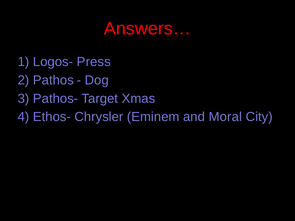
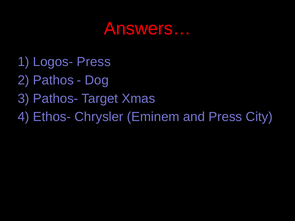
and Moral: Moral -> Press
